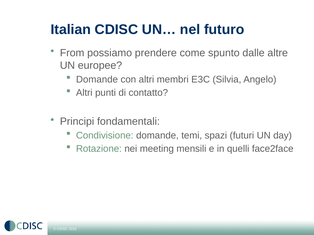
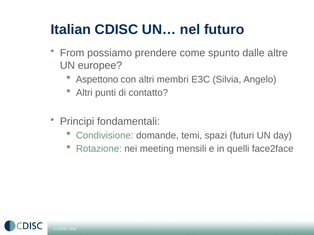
Domande at (97, 80): Domande -> Aspettono
